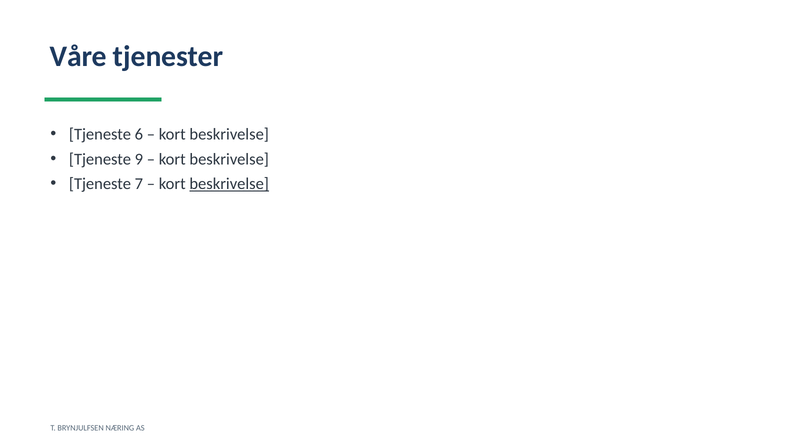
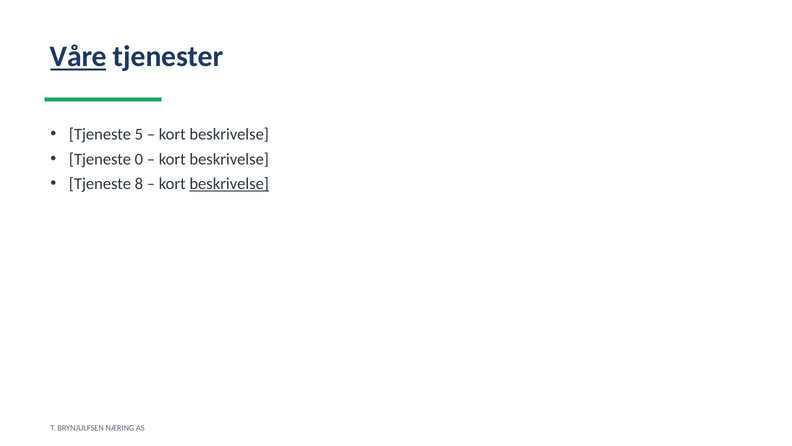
Våre underline: none -> present
6: 6 -> 5
9: 9 -> 0
7: 7 -> 8
